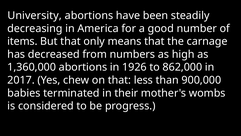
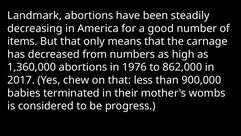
University: University -> Landmark
1926: 1926 -> 1976
